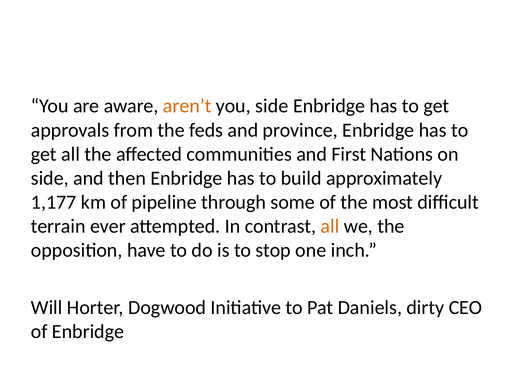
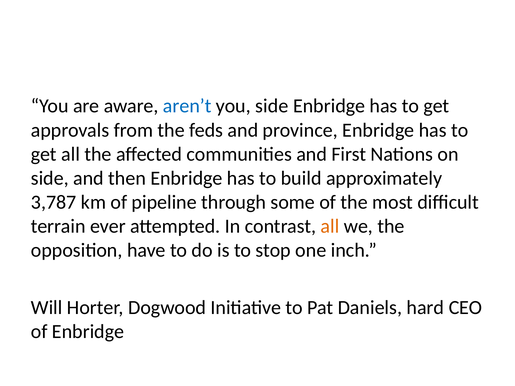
aren’t colour: orange -> blue
1,177: 1,177 -> 3,787
dirty: dirty -> hard
